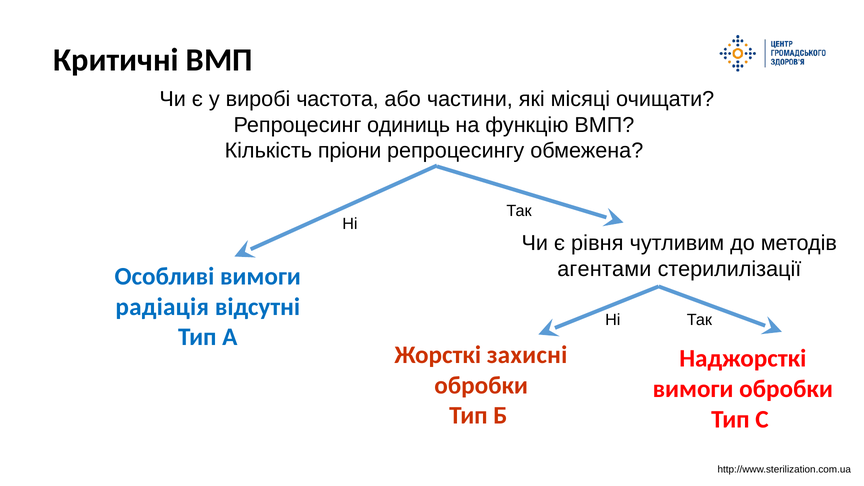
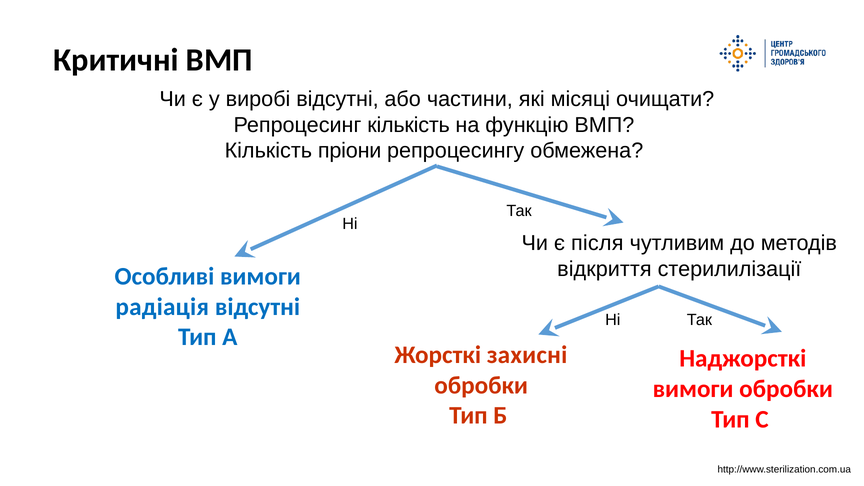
виробі частота: частота -> відсутні
Репроцесинг одиниць: одиниць -> кількість
рівня: рівня -> після
агентами: агентами -> відкриття
